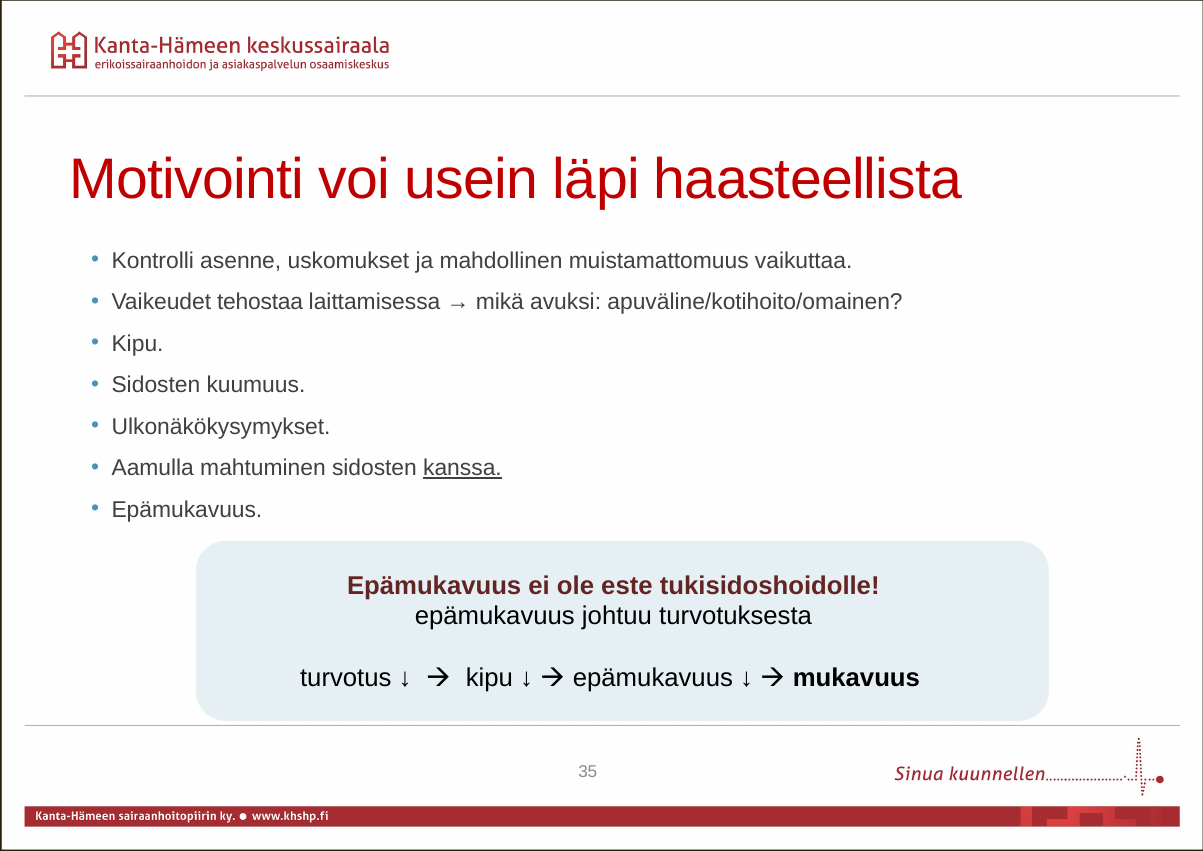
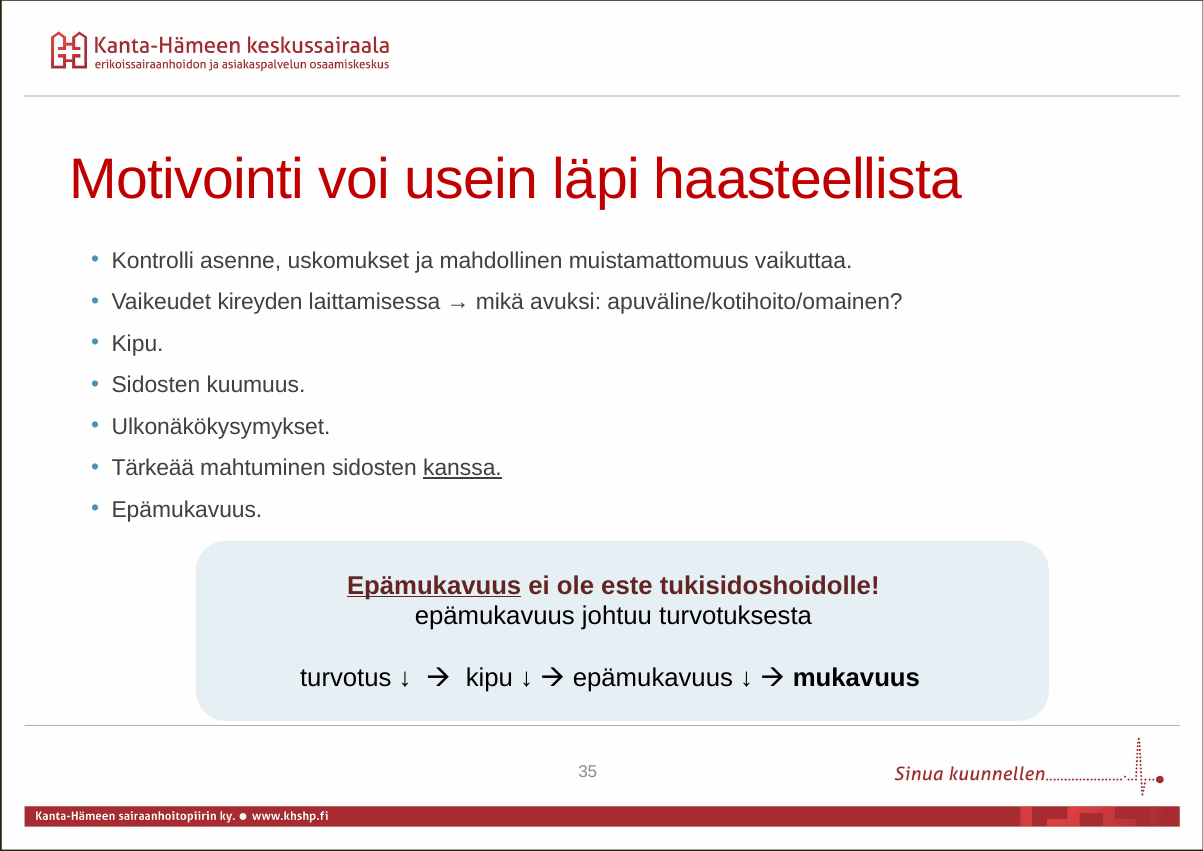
tehostaa: tehostaa -> kireyden
Aamulla: Aamulla -> Tärkeää
Epämukavuus at (434, 586) underline: none -> present
